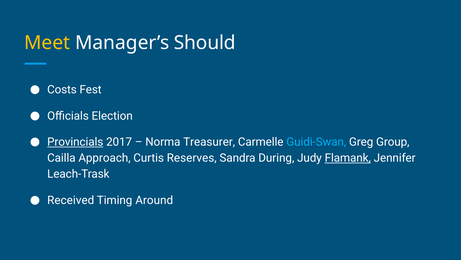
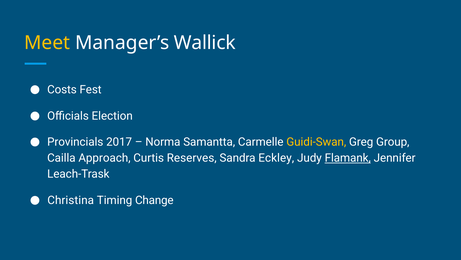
Should: Should -> Wallick
Provincials underline: present -> none
Treasurer: Treasurer -> Samantta
Guidi-Swan colour: light blue -> yellow
During: During -> Eckley
Received: Received -> Christina
Around: Around -> Change
